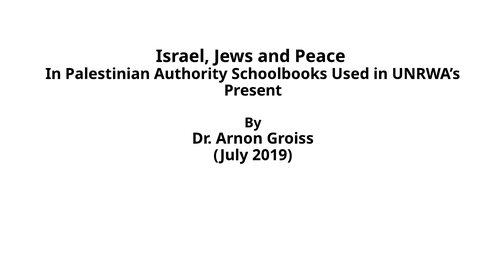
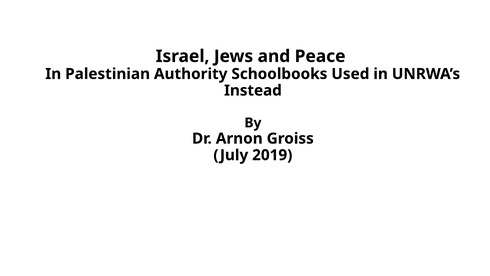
Present: Present -> Instead
